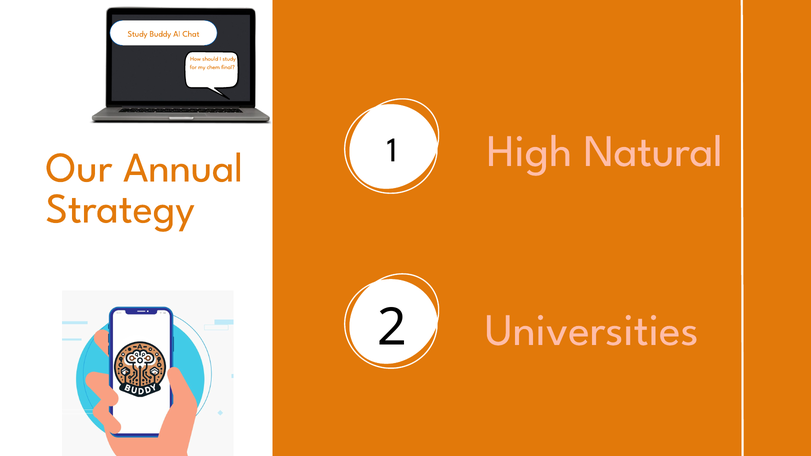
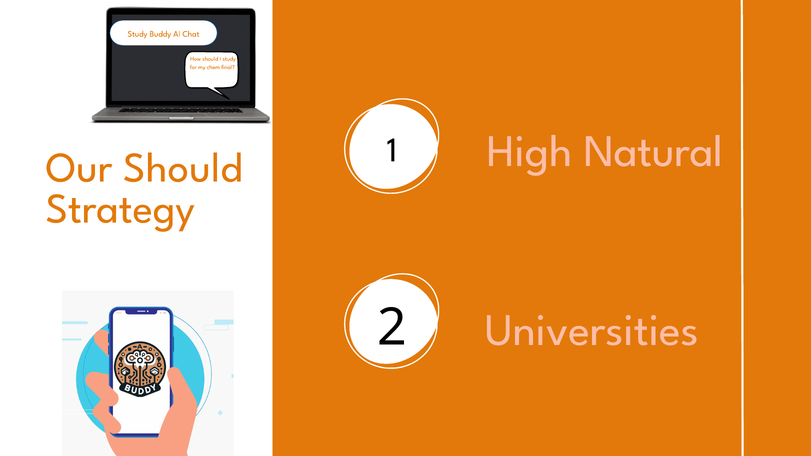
Our Annual: Annual -> Should
